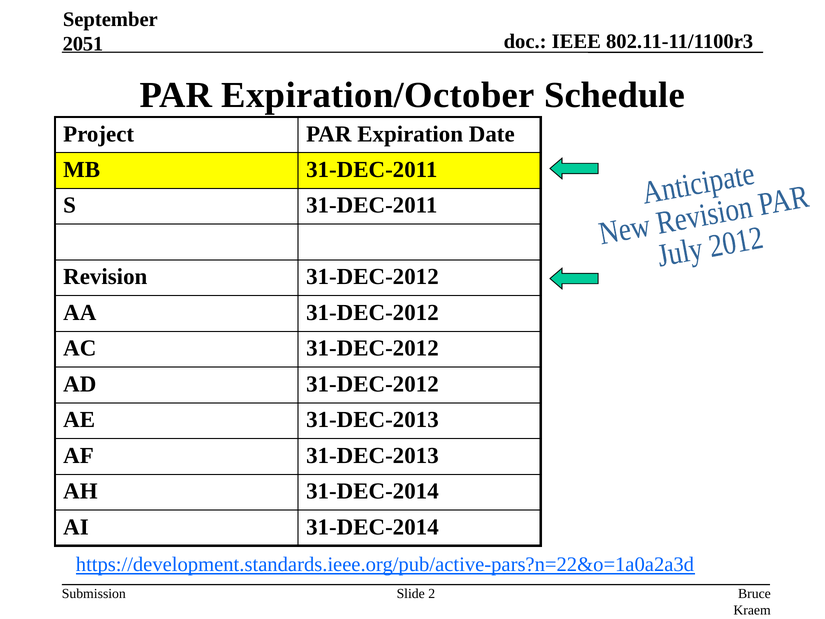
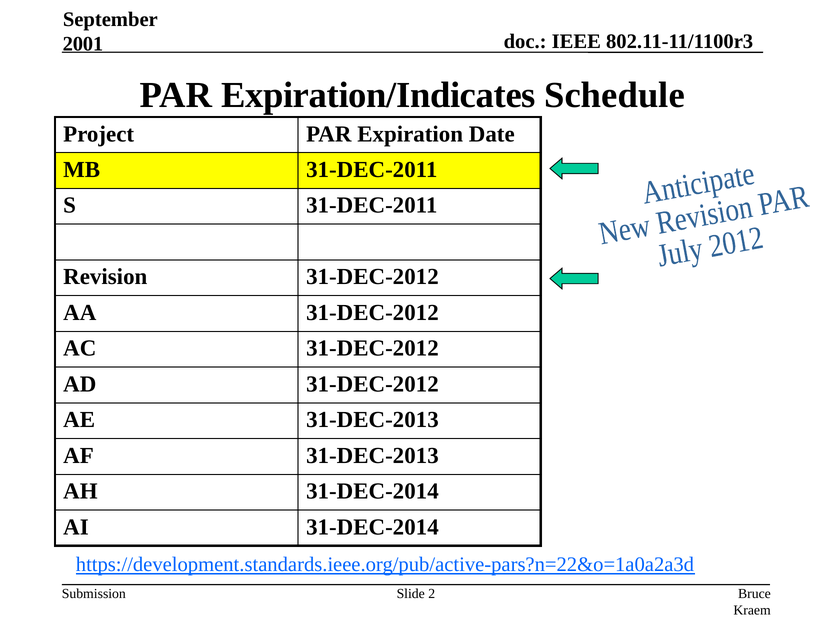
2051: 2051 -> 2001
Expiration/October: Expiration/October -> Expiration/Indicates
